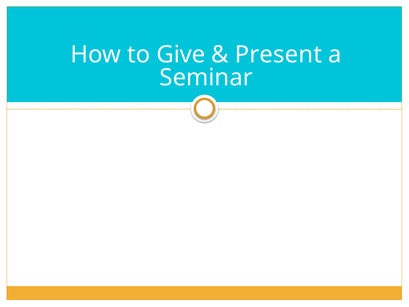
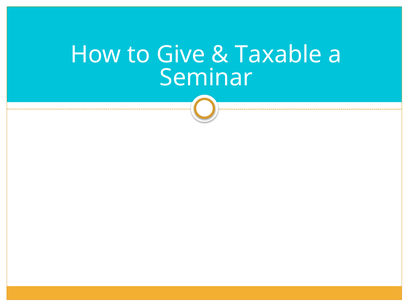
Present: Present -> Taxable
